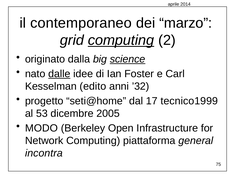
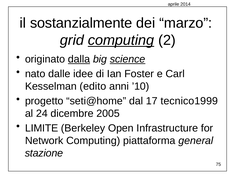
contemporaneo: contemporaneo -> sostanzialmente
dalla underline: none -> present
dalle underline: present -> none
’32: ’32 -> ’10
53: 53 -> 24
MODO: MODO -> LIMITE
incontra: incontra -> stazione
